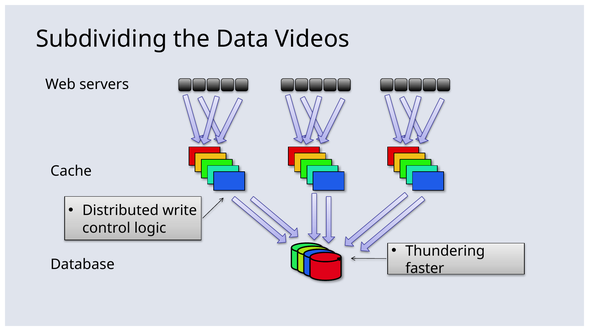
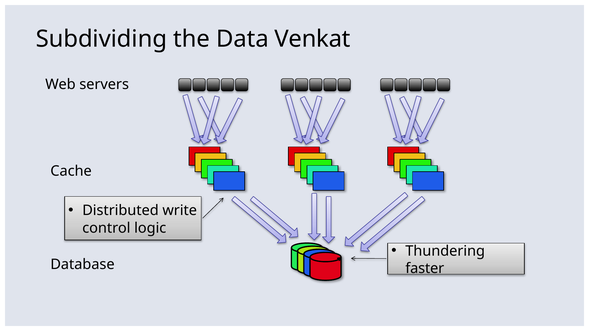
Videos: Videos -> Venkat
